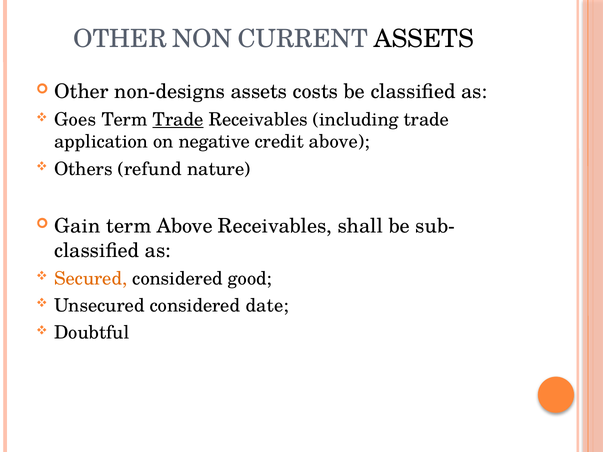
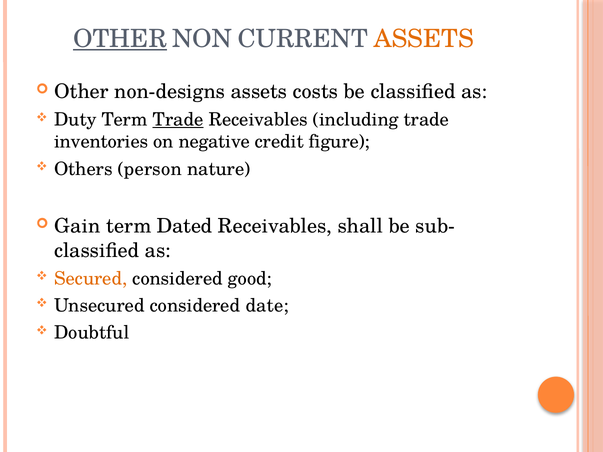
OTHER at (120, 39) underline: none -> present
ASSETS at (424, 39) colour: black -> orange
Goes: Goes -> Duty
application: application -> inventories
credit above: above -> figure
refund: refund -> person
term Above: Above -> Dated
